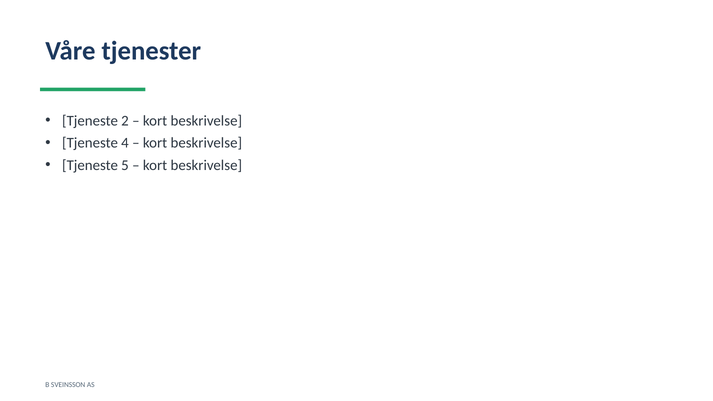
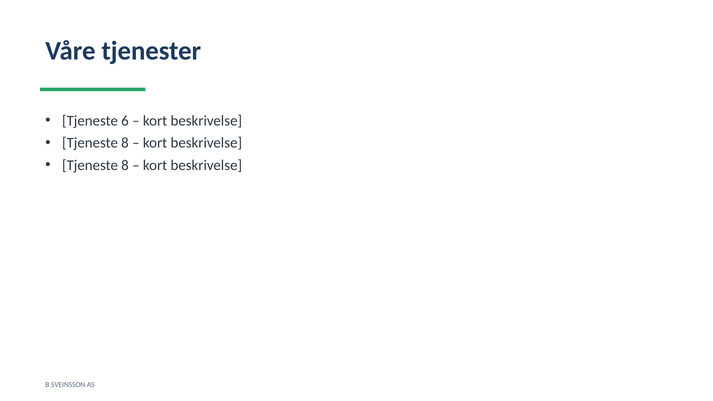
2: 2 -> 6
4 at (125, 143): 4 -> 8
5 at (125, 165): 5 -> 8
